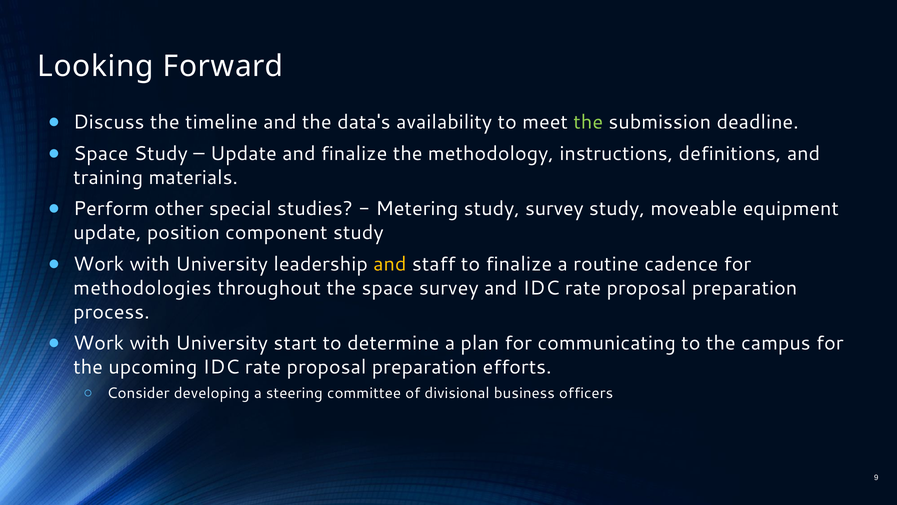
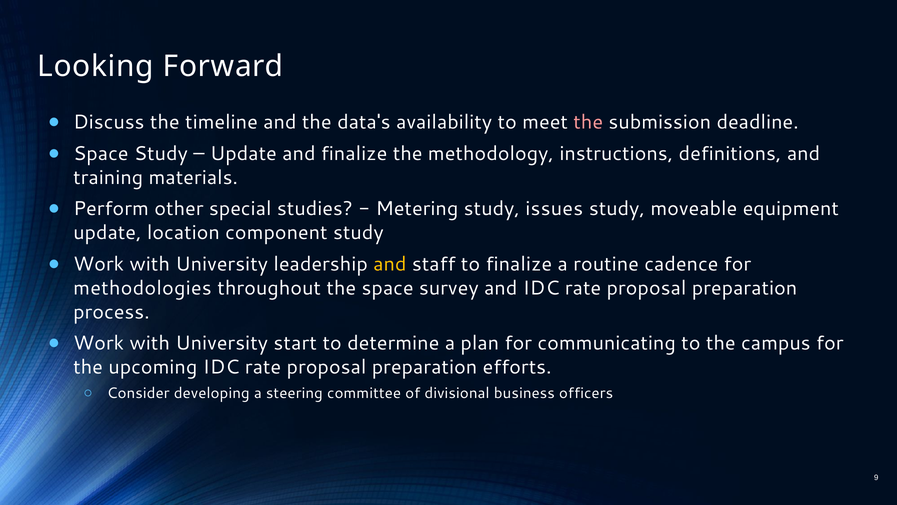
the at (588, 122) colour: light green -> pink
study survey: survey -> issues
position: position -> location
